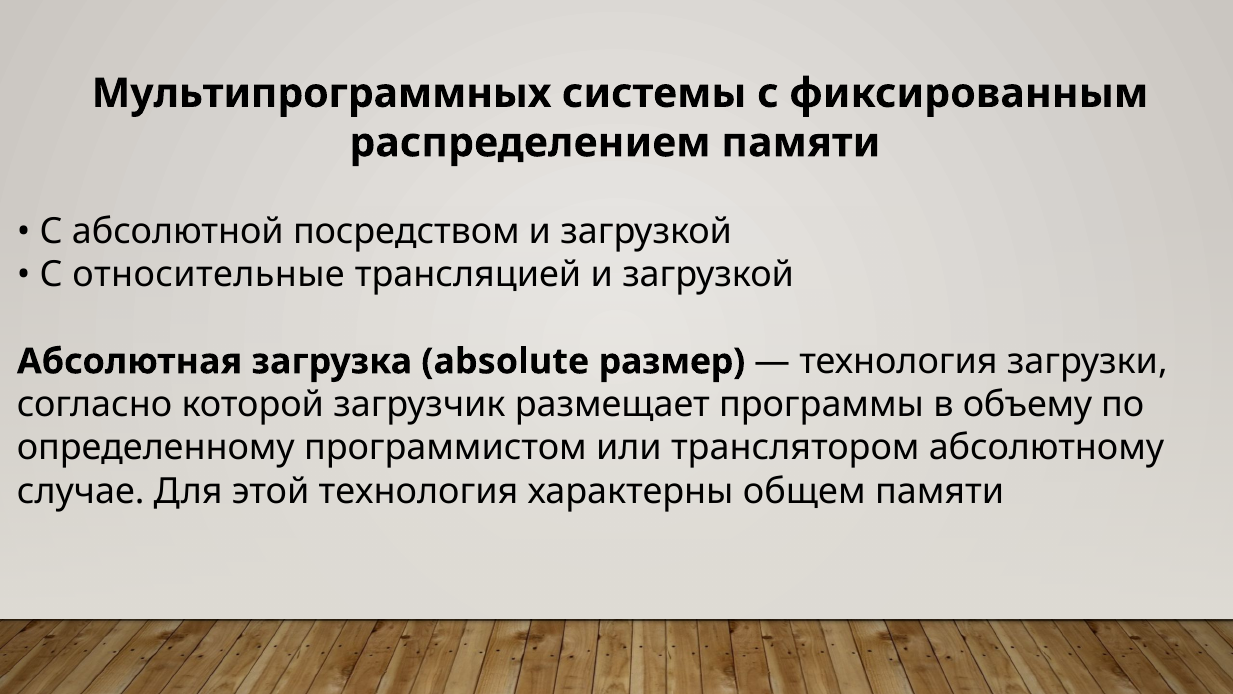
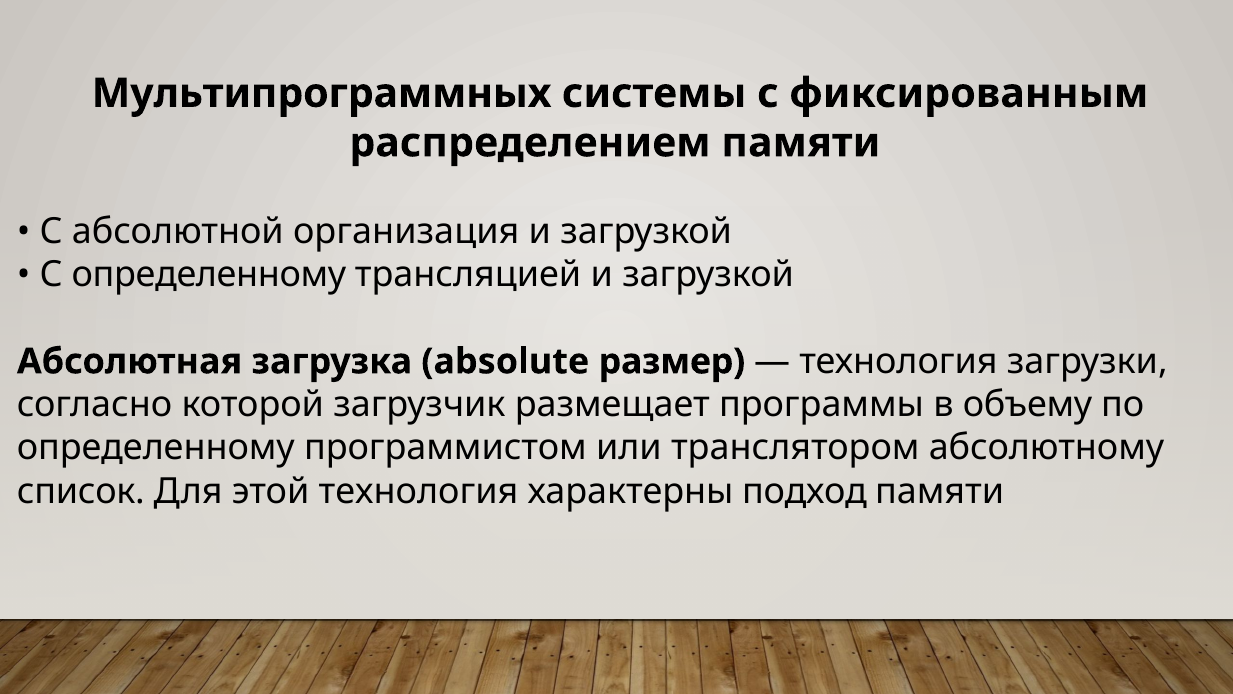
посредством: посредством -> организация
С относительные: относительные -> определенному
случае: случае -> список
общем: общем -> подход
